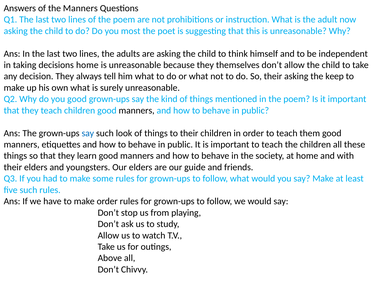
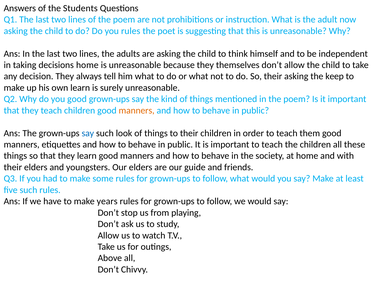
the Manners: Manners -> Students
you most: most -> rules
own what: what -> learn
manners at (137, 110) colour: black -> orange
make order: order -> years
